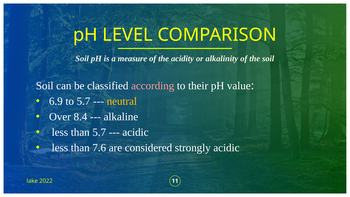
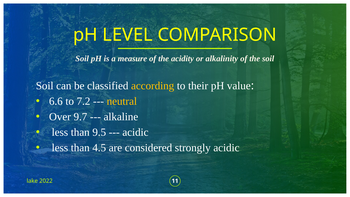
according colour: pink -> yellow
6.9: 6.9 -> 6.6
to 5.7: 5.7 -> 7.2
8.4: 8.4 -> 9.7
than 5.7: 5.7 -> 9.5
7.6: 7.6 -> 4.5
